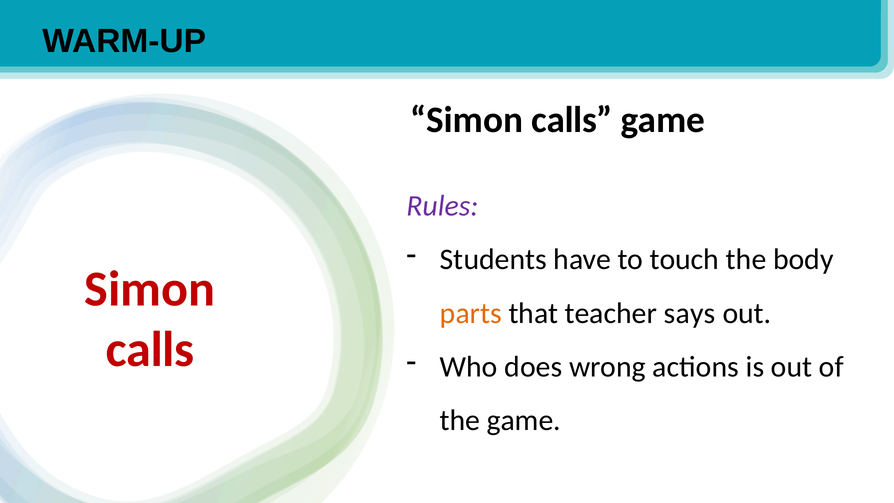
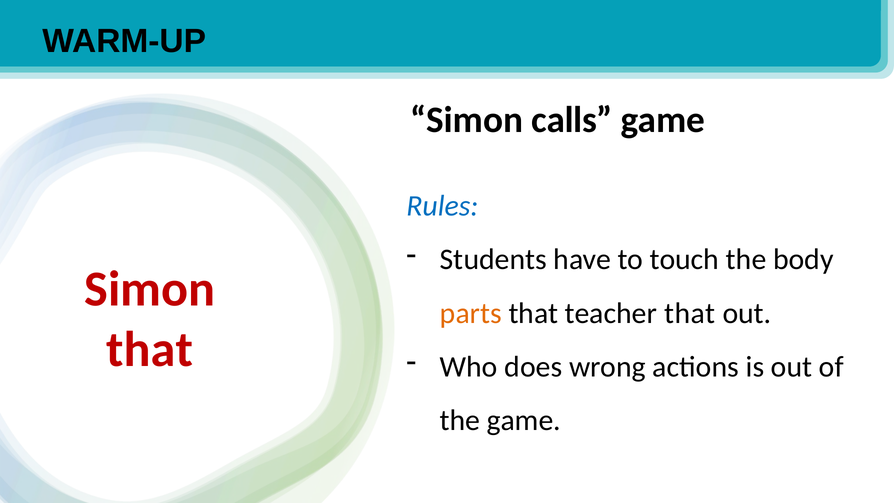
Rules colour: purple -> blue
teacher says: says -> that
calls at (150, 349): calls -> that
